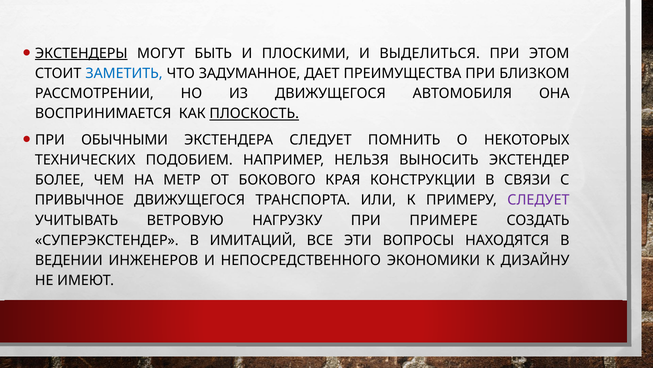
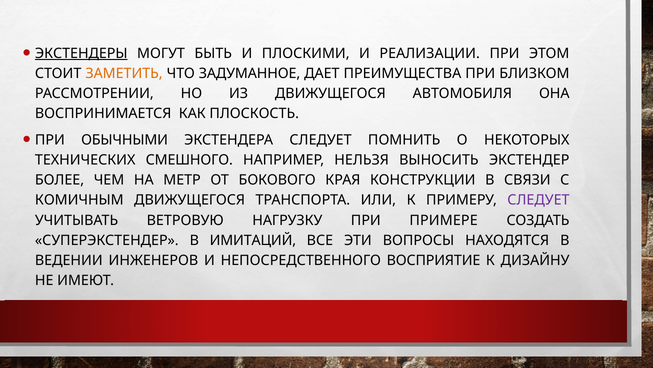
ВЫДЕЛИТЬСЯ: ВЫДЕЛИТЬСЯ -> РЕАЛИЗАЦИИ
ЗАМЕТИТЬ colour: blue -> orange
ПЛОСКОСТЬ underline: present -> none
ПОДОБИЕМ: ПОДОБИЕМ -> СМЕШНОГО
ПРИВЫЧНОЕ: ПРИВЫЧНОЕ -> КОМИЧНЫМ
ЭКОНОМИКИ: ЭКОНОМИКИ -> ВОСПРИЯТИЕ
